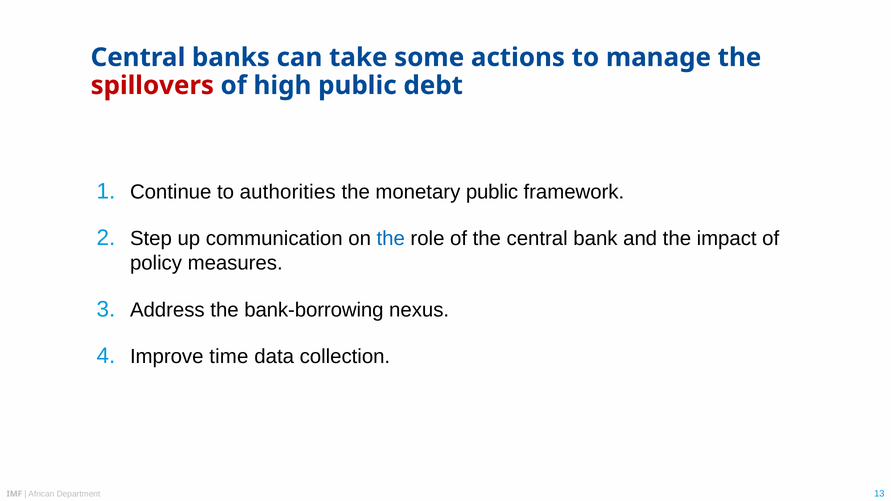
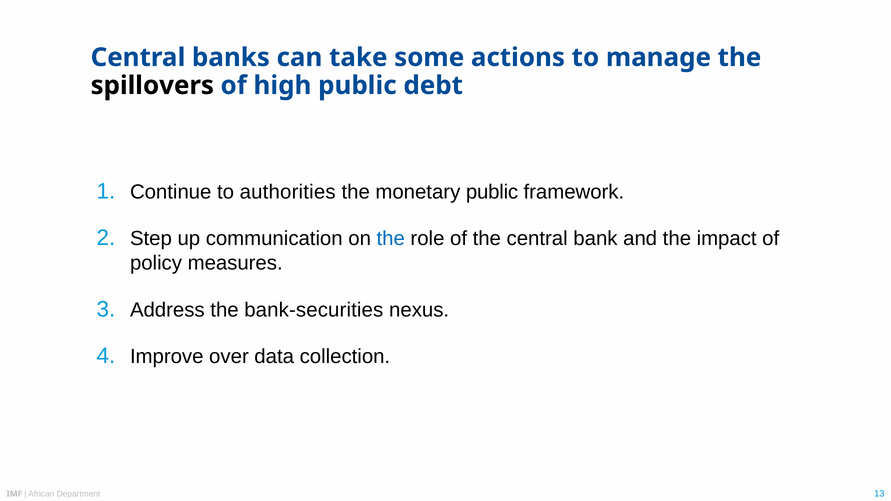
spillovers colour: red -> black
bank-borrowing: bank-borrowing -> bank-securities
time: time -> over
